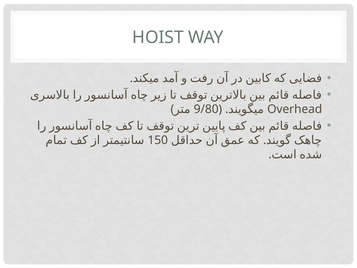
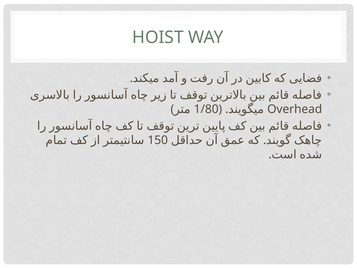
9/80: 9/80 -> 1/80
